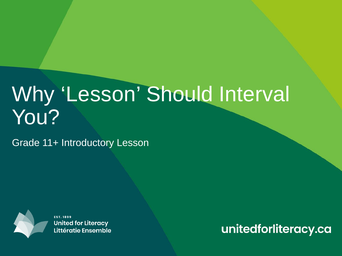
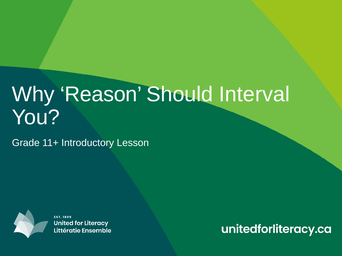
Why Lesson: Lesson -> Reason
